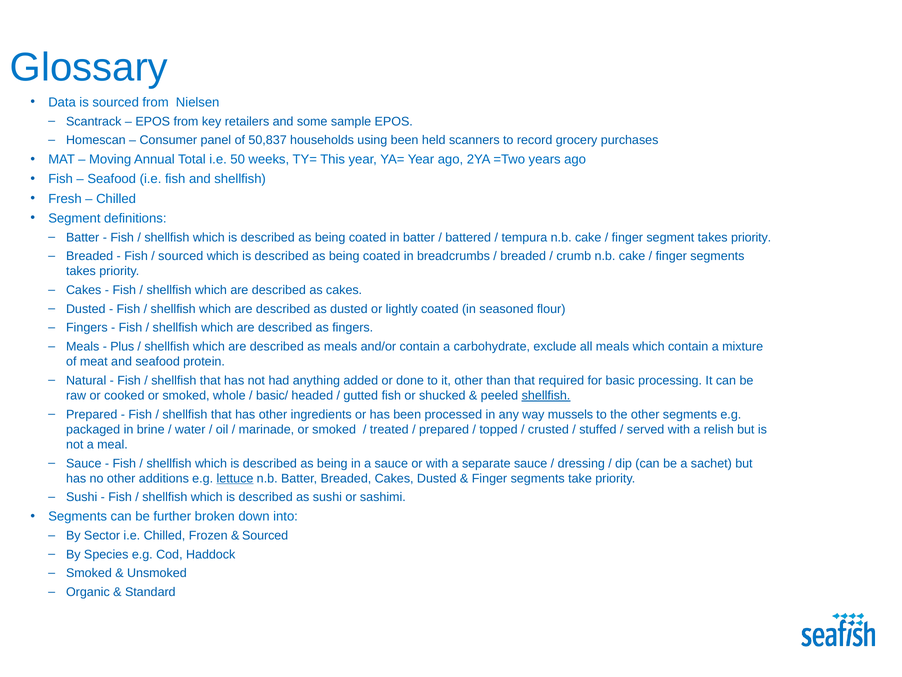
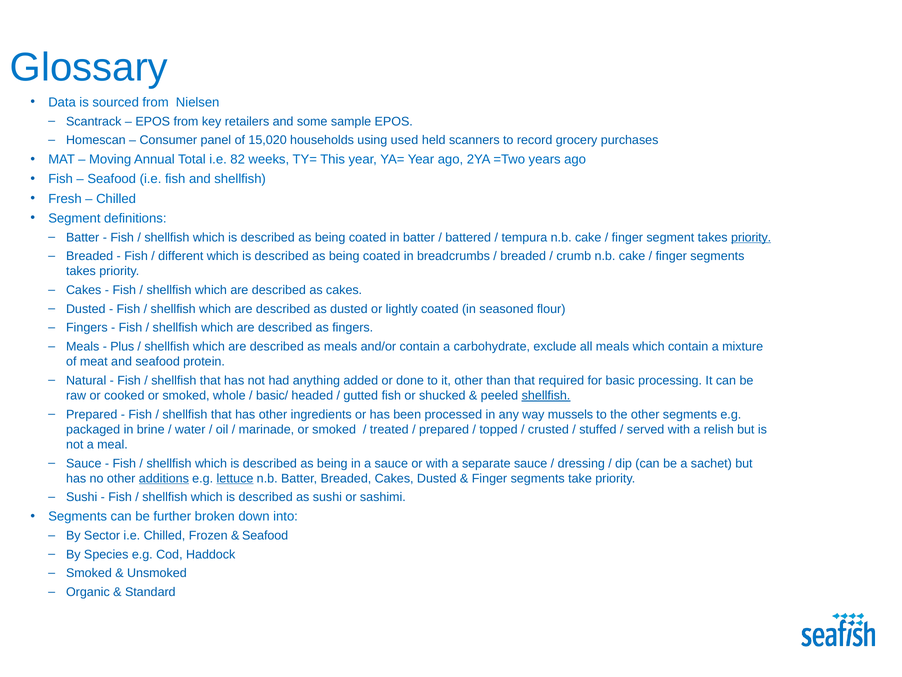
50,837: 50,837 -> 15,020
using been: been -> used
50: 50 -> 82
priority at (751, 237) underline: none -> present
sourced at (181, 256): sourced -> different
additions underline: none -> present
Sourced at (265, 535): Sourced -> Seafood
